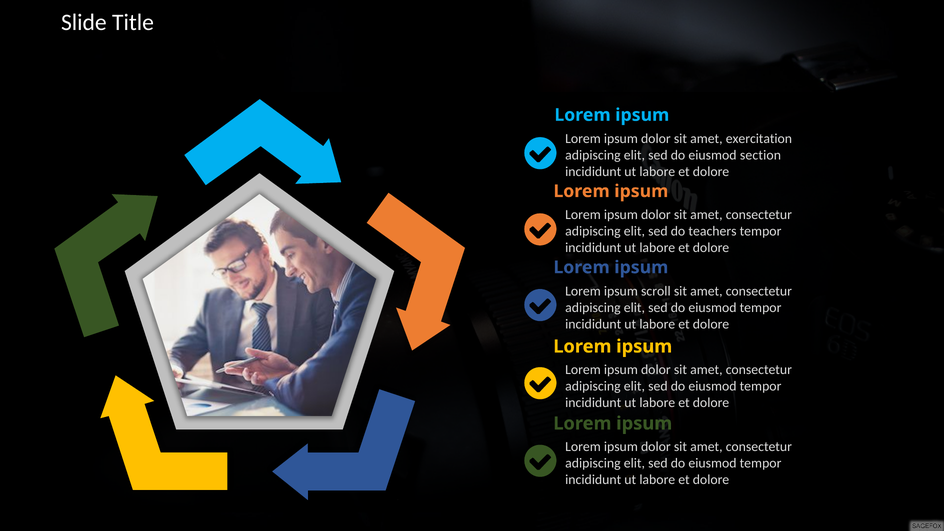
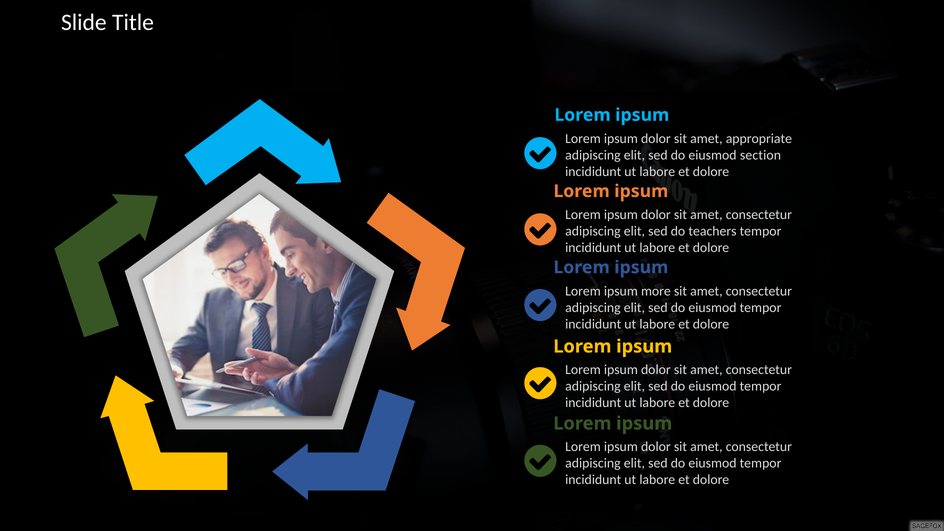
exercitation: exercitation -> appropriate
scroll: scroll -> more
